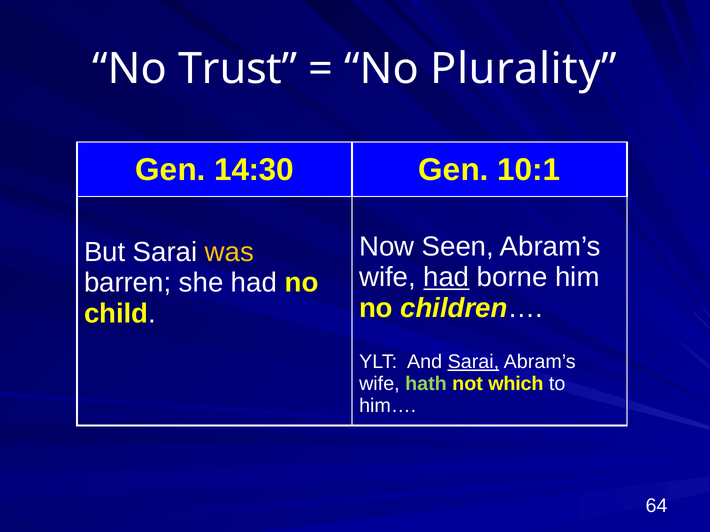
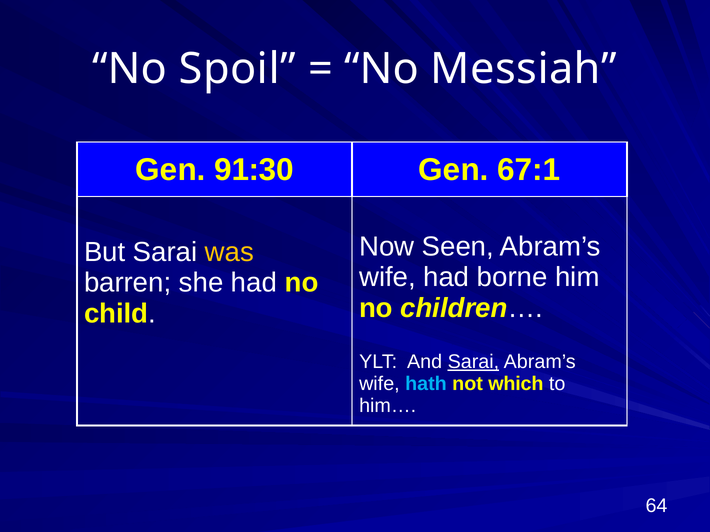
Trust: Trust -> Spoil
Plurality: Plurality -> Messiah
14:30: 14:30 -> 91:30
10:1: 10:1 -> 67:1
had at (446, 278) underline: present -> none
hath colour: light green -> light blue
